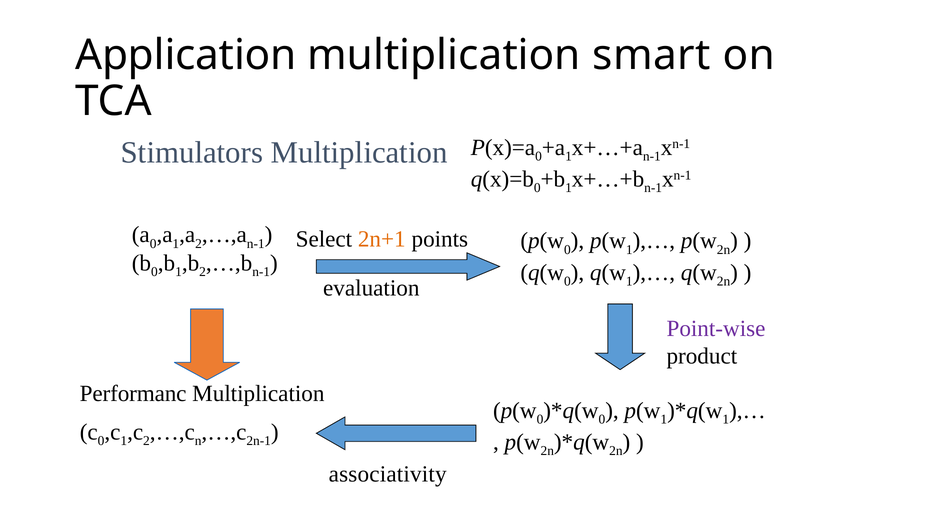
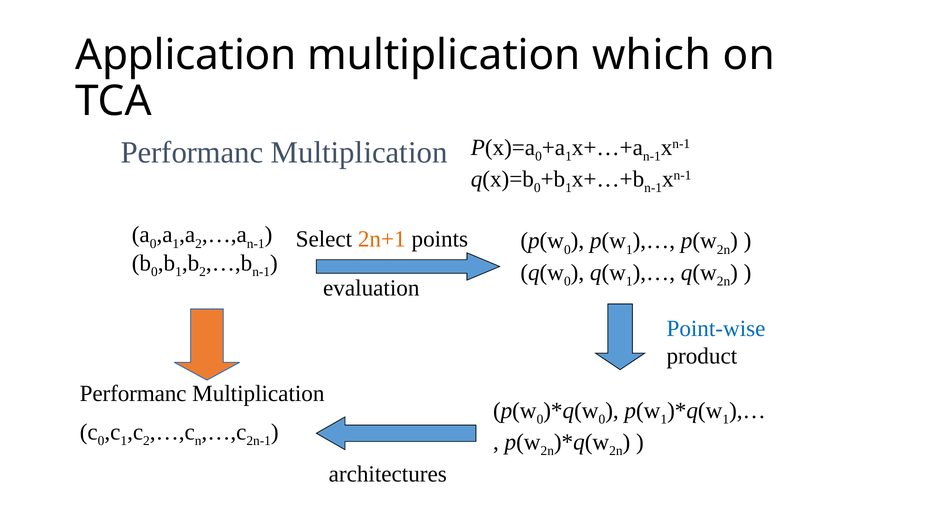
smart: smart -> which
Stimulators at (192, 152): Stimulators -> Performanc
Point-wise colour: purple -> blue
associativity: associativity -> architectures
